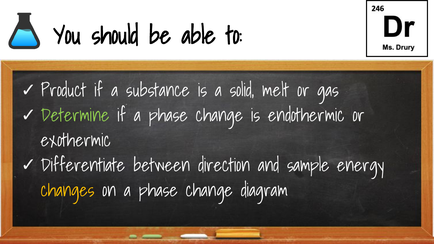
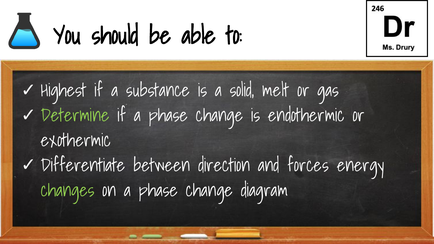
Product: Product -> Highest
sample: sample -> forces
changes colour: yellow -> light green
